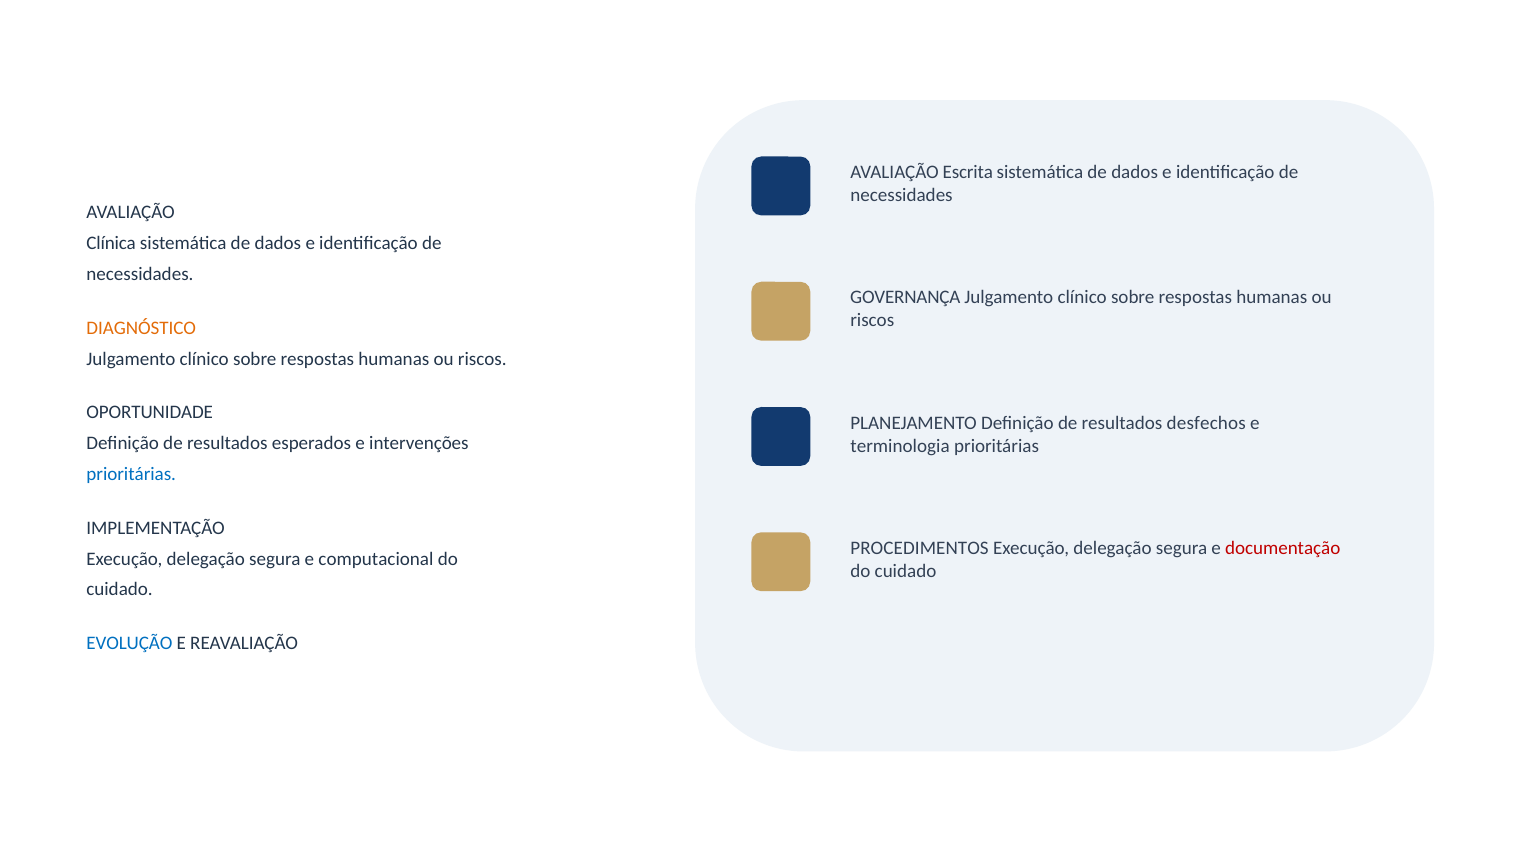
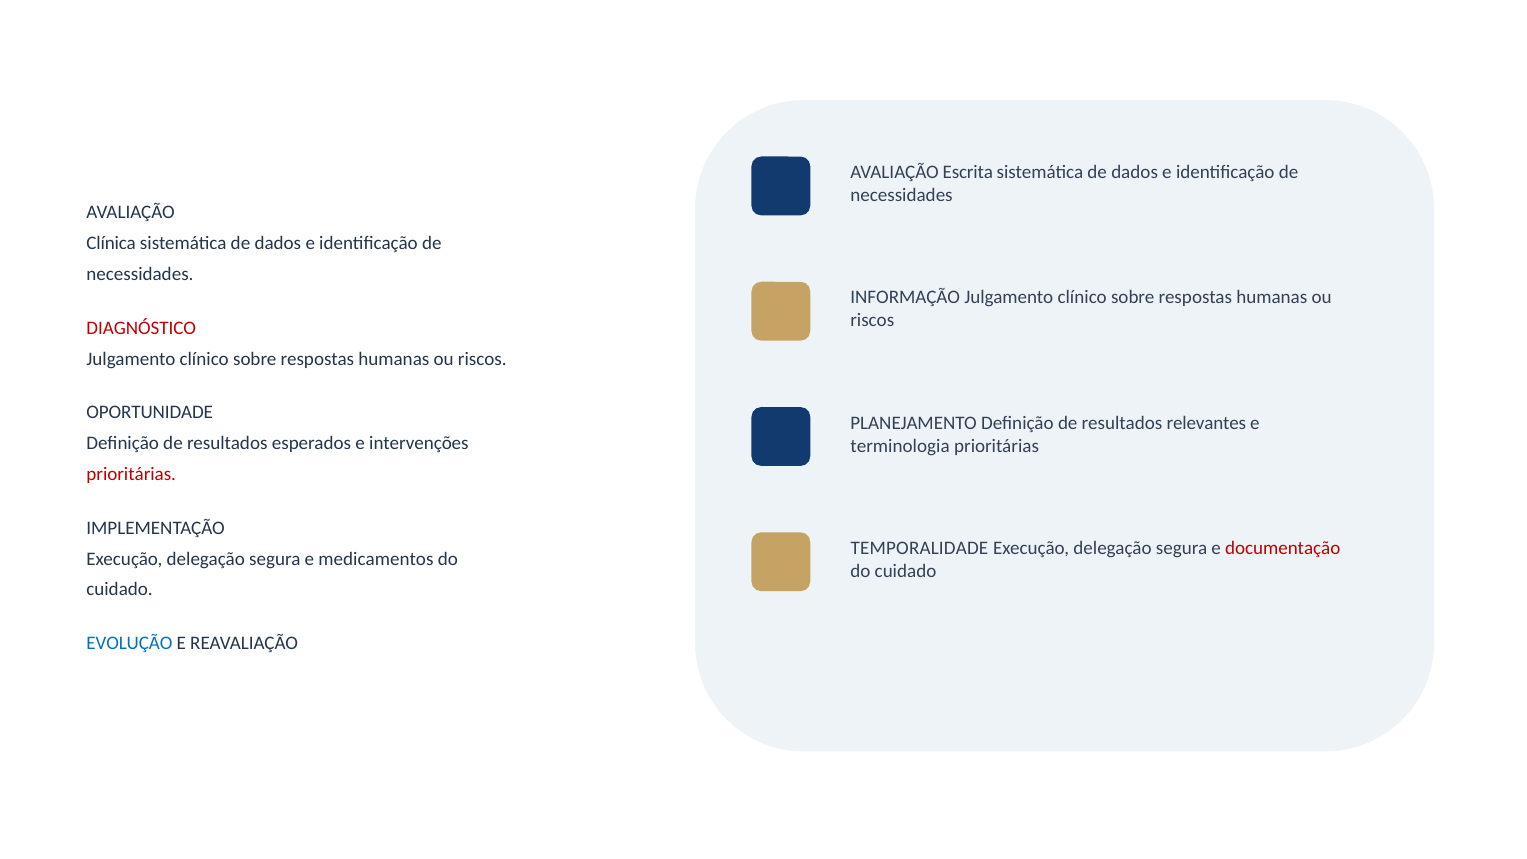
GOVERNANÇA: GOVERNANÇA -> INFORMAÇÃO
DIAGNÓSTICO colour: orange -> red
desfechos: desfechos -> relevantes
prioritárias at (131, 474) colour: blue -> red
PROCEDIMENTOS: PROCEDIMENTOS -> TEMPORALIDADE
computacional: computacional -> medicamentos
